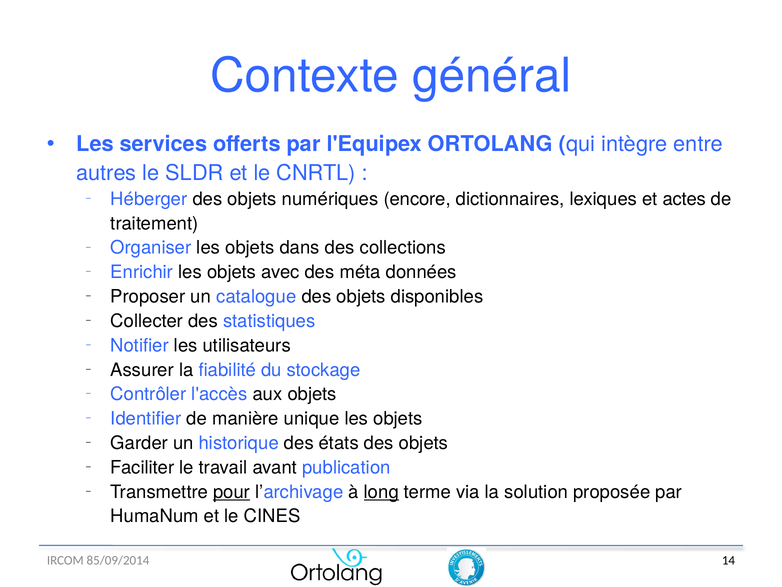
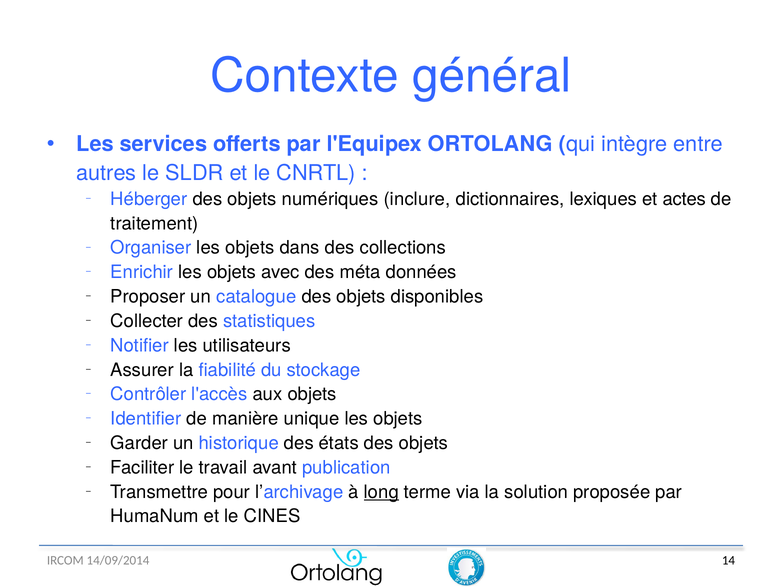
encore: encore -> inclure
pour underline: present -> none
85/09/2014: 85/09/2014 -> 14/09/2014
